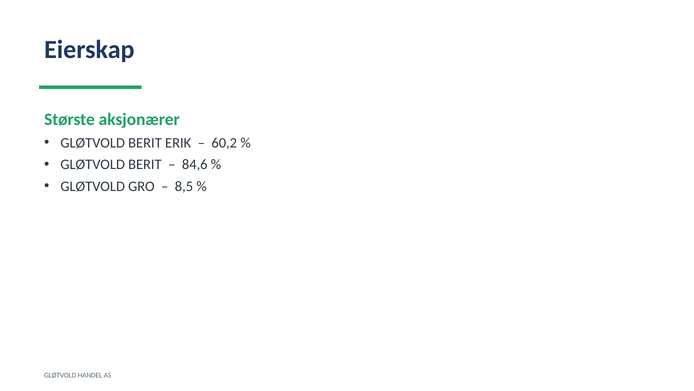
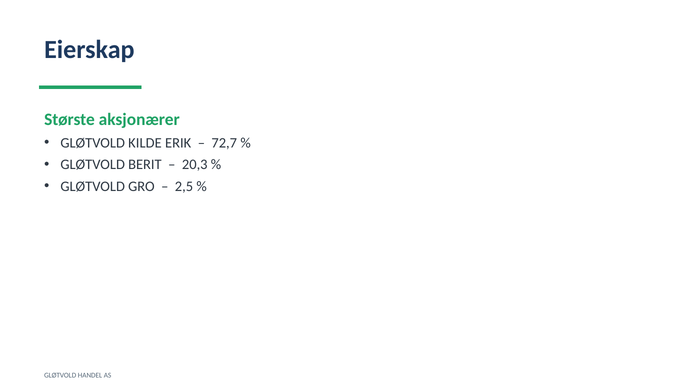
BERIT at (145, 143): BERIT -> KILDE
60,2: 60,2 -> 72,7
84,6: 84,6 -> 20,3
8,5: 8,5 -> 2,5
